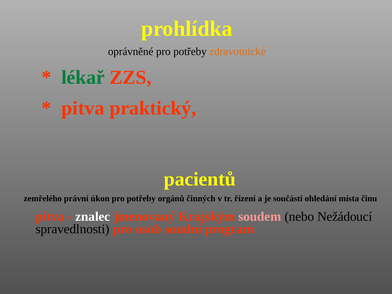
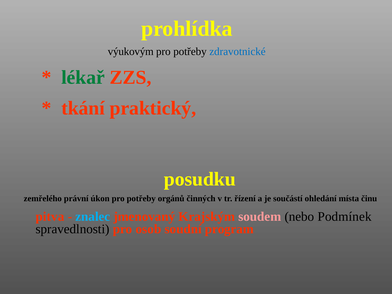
oprávněné: oprávněné -> výukovým
zdravotnické colour: orange -> blue
pitva at (83, 108): pitva -> tkání
pacientů: pacientů -> posudku
znalec colour: white -> light blue
Nežádoucí: Nežádoucí -> Podmínek
